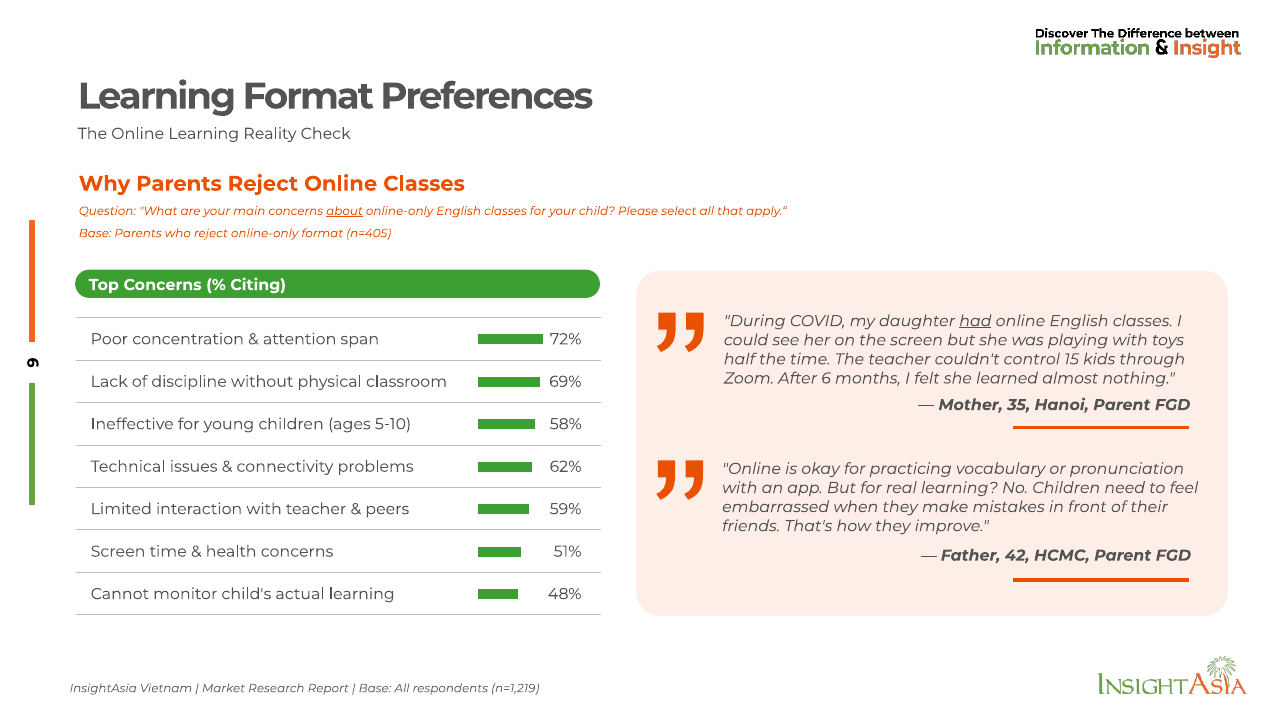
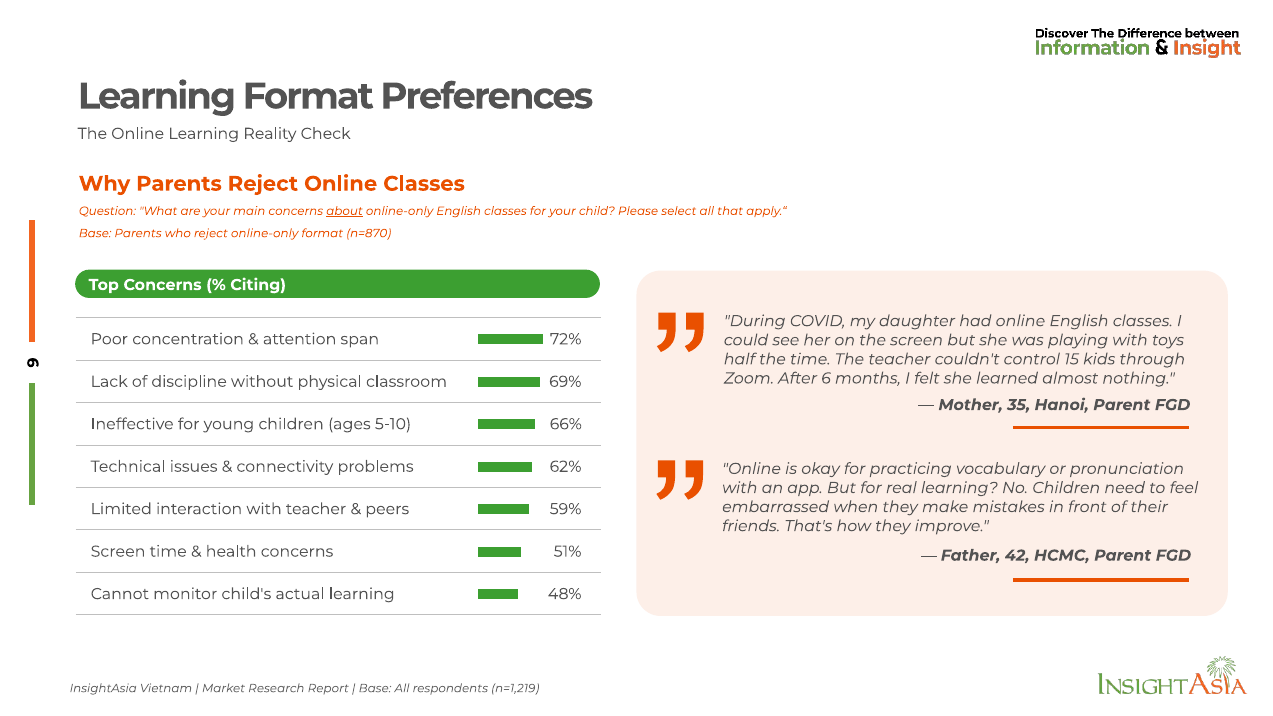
n=405: n=405 -> n=870
had underline: present -> none
58%: 58% -> 66%
